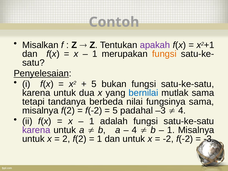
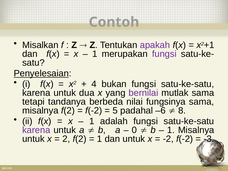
fungsi at (164, 54) colour: orange -> purple
5 at (94, 84): 5 -> 4
bernilai colour: blue -> purple
–3: –3 -> –6
4 at (182, 111): 4 -> 8
4 at (134, 130): 4 -> 0
